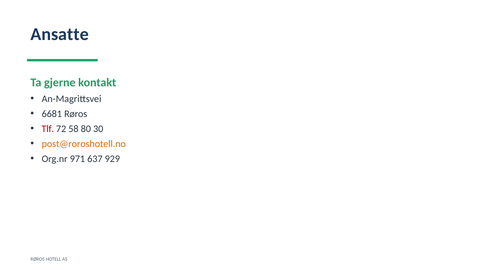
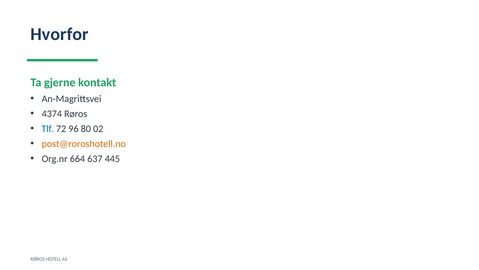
Ansatte: Ansatte -> Hvorfor
6681: 6681 -> 4374
Tlf colour: red -> blue
58: 58 -> 96
30: 30 -> 02
971: 971 -> 664
929: 929 -> 445
